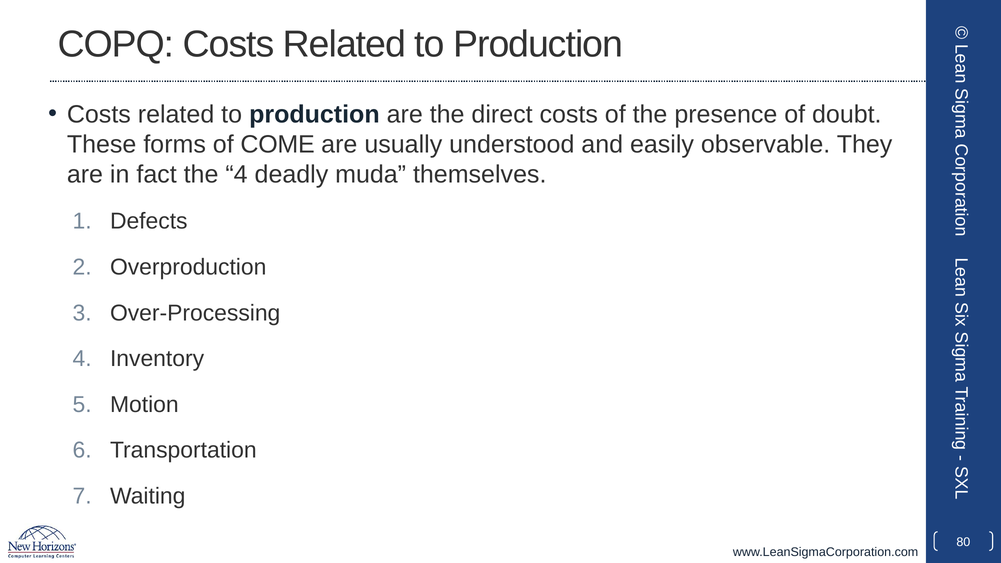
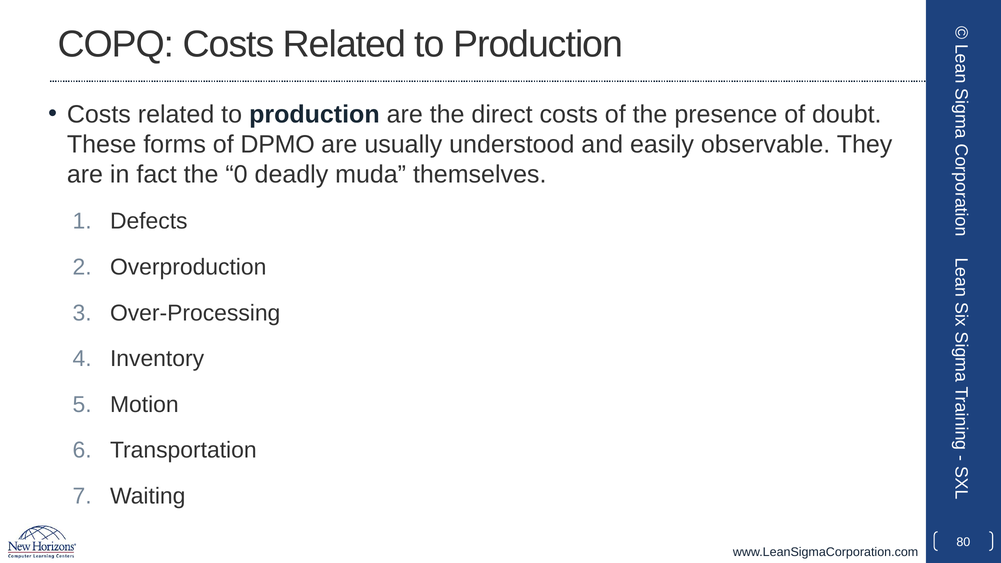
COME: COME -> DPMO
the 4: 4 -> 0
